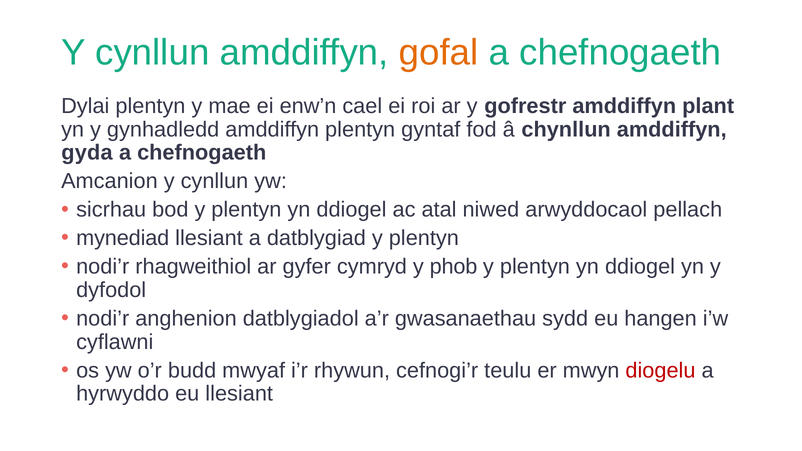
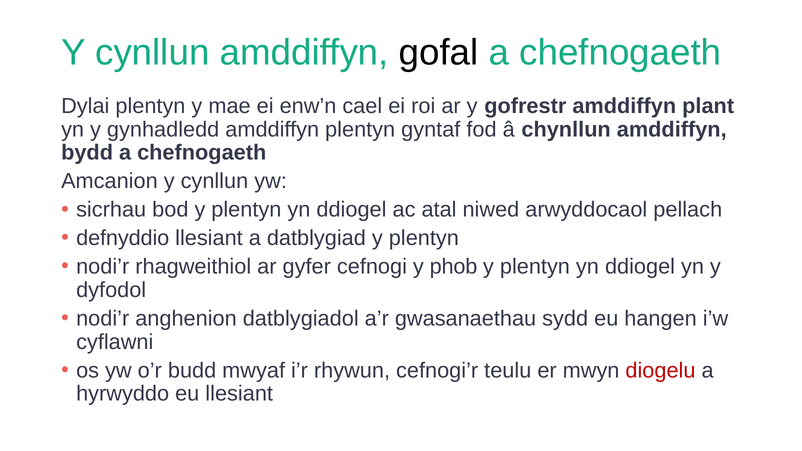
gofal colour: orange -> black
gyda: gyda -> bydd
mynediad: mynediad -> defnyddio
cymryd: cymryd -> cefnogi
